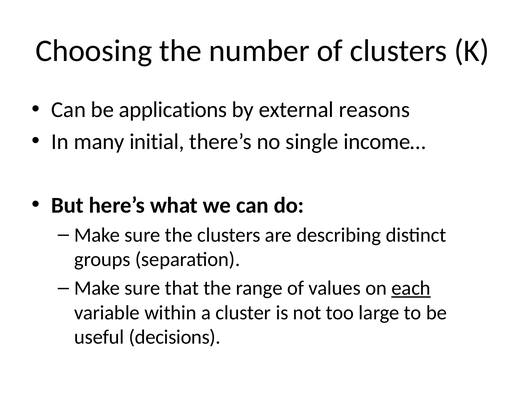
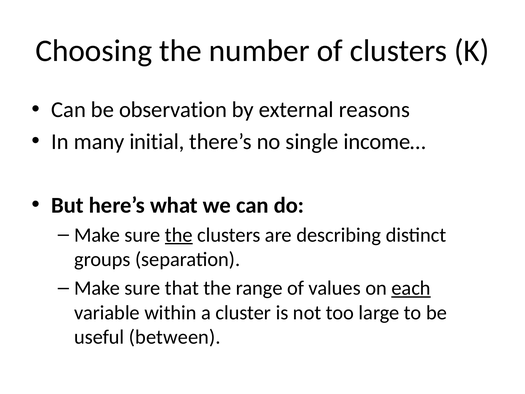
applications: applications -> observation
the at (179, 235) underline: none -> present
decisions: decisions -> between
